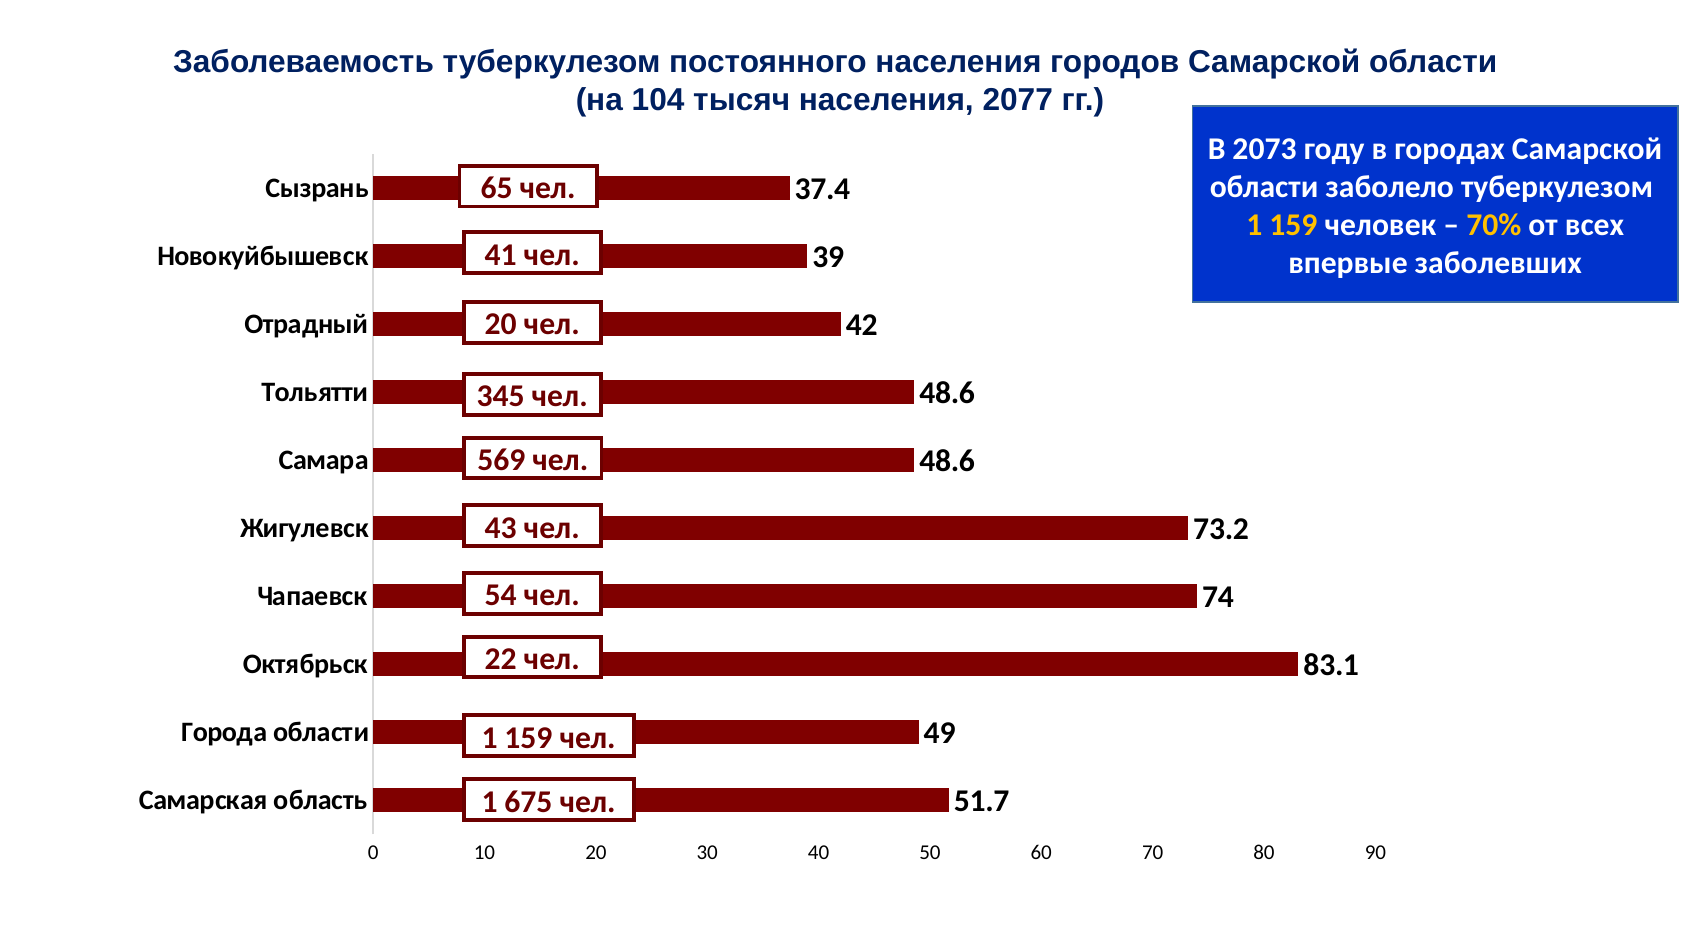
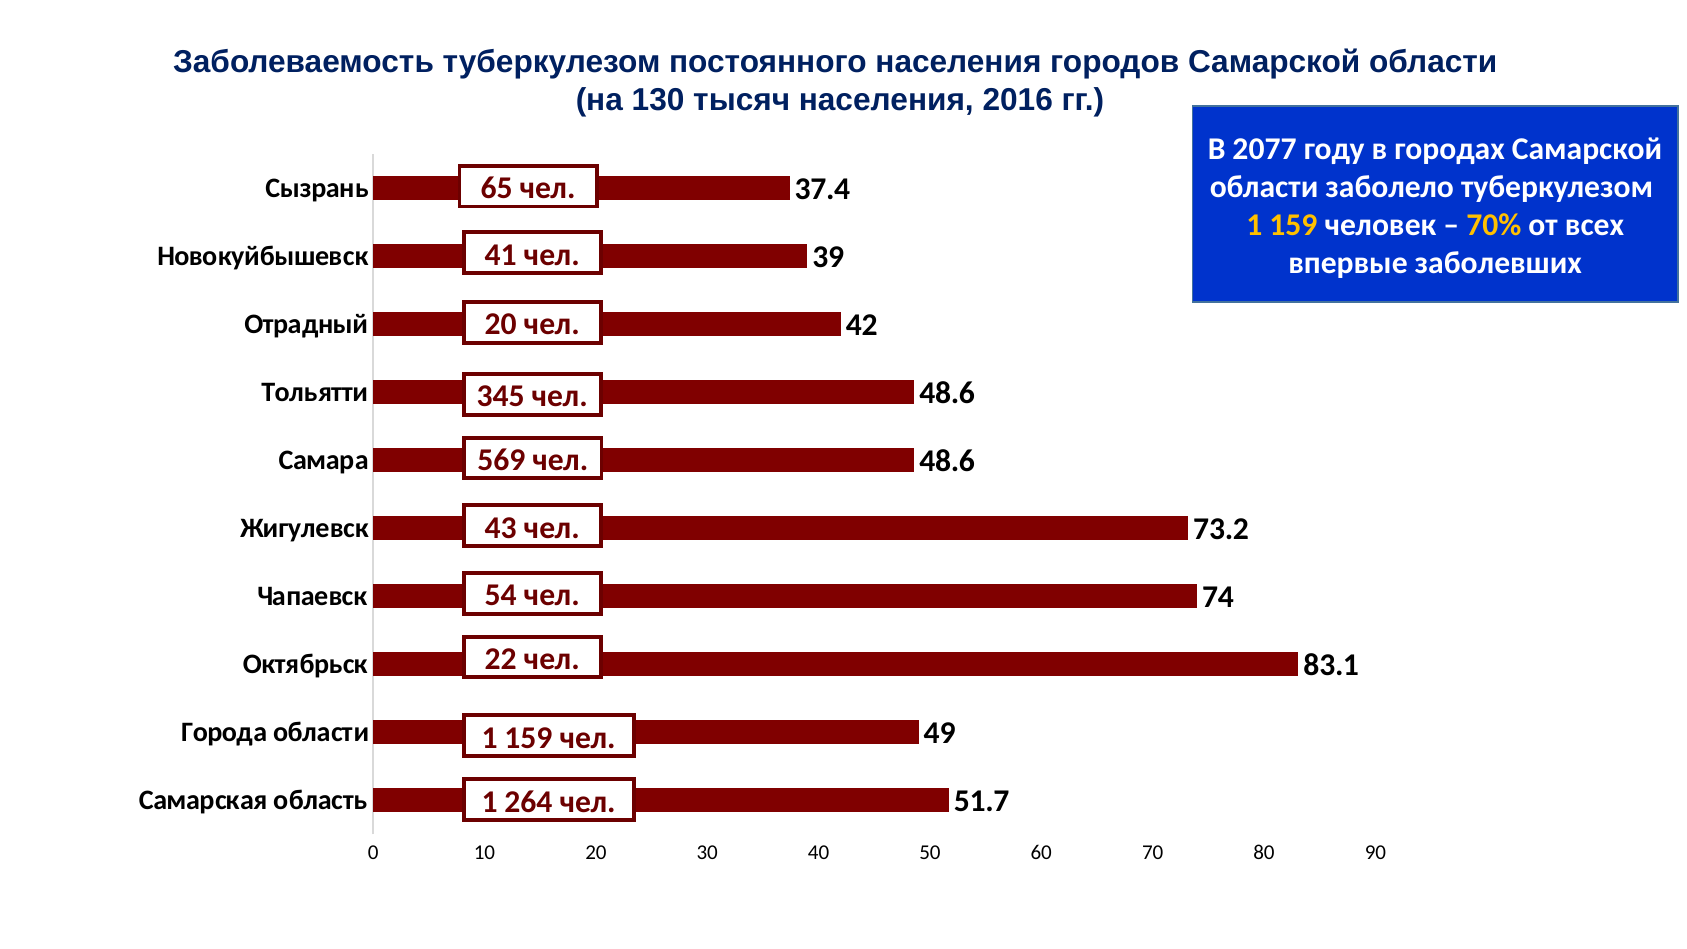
104: 104 -> 130
2077: 2077 -> 2016
2073: 2073 -> 2077
675: 675 -> 264
